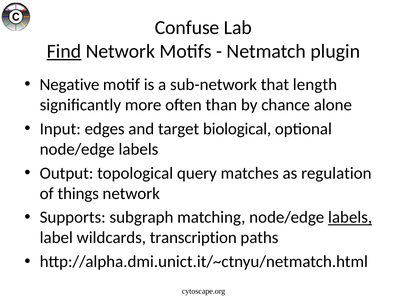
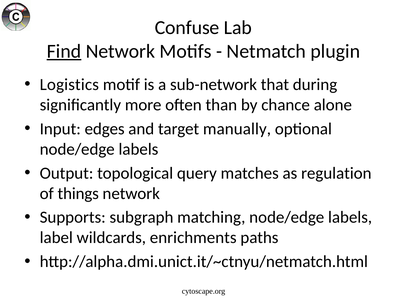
Negative: Negative -> Logistics
length: length -> during
biological: biological -> manually
labels at (350, 218) underline: present -> none
transcription: transcription -> enrichments
